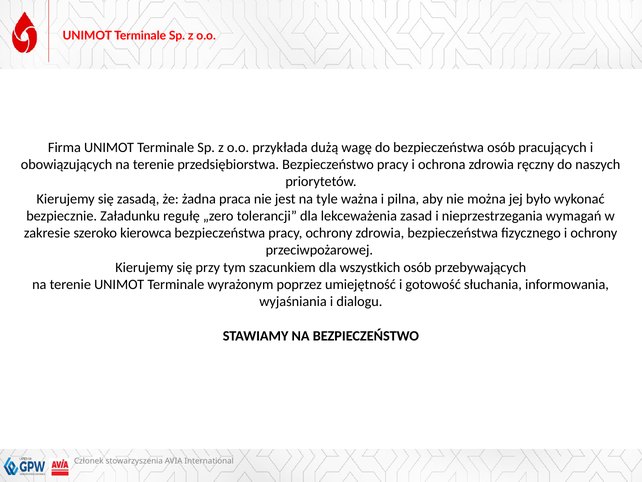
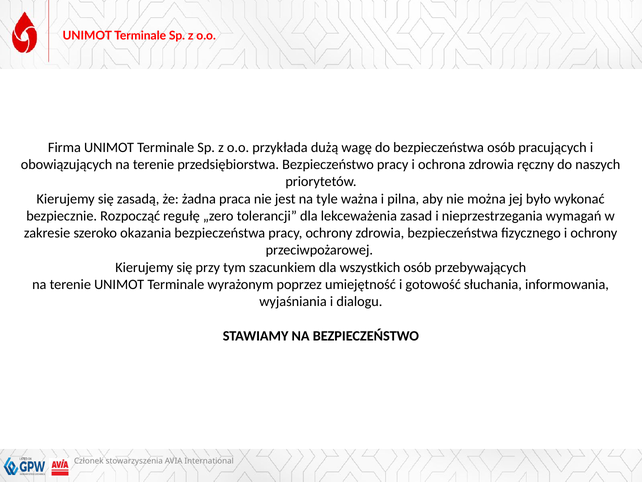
Załadunku: Załadunku -> Rozpocząć
kierowca: kierowca -> okazania
